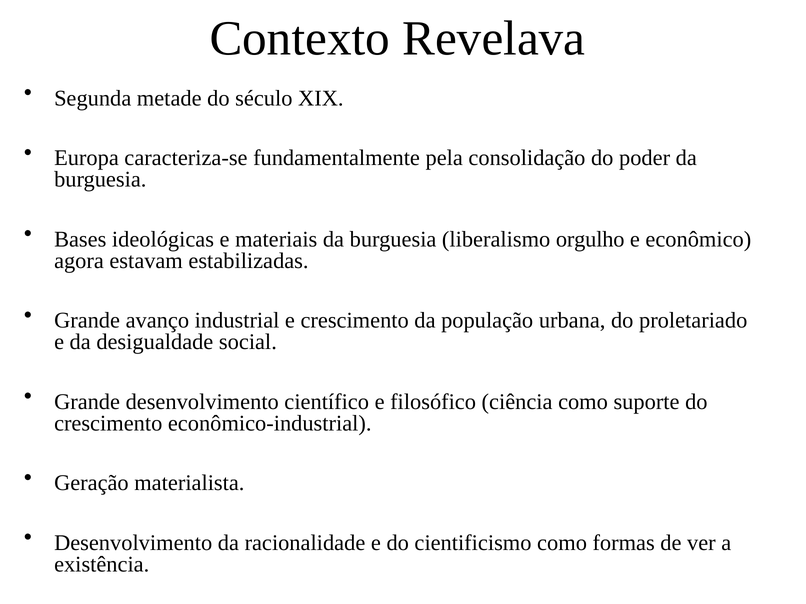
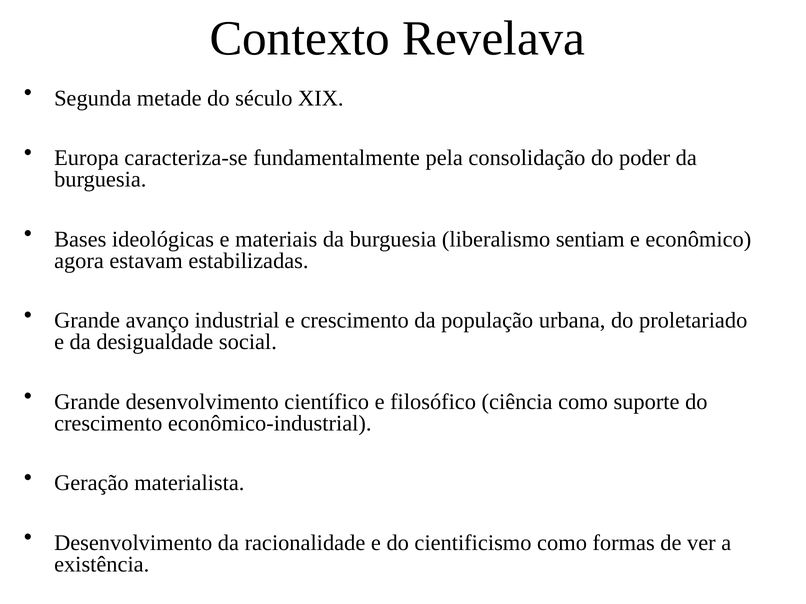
orgulho: orgulho -> sentiam
